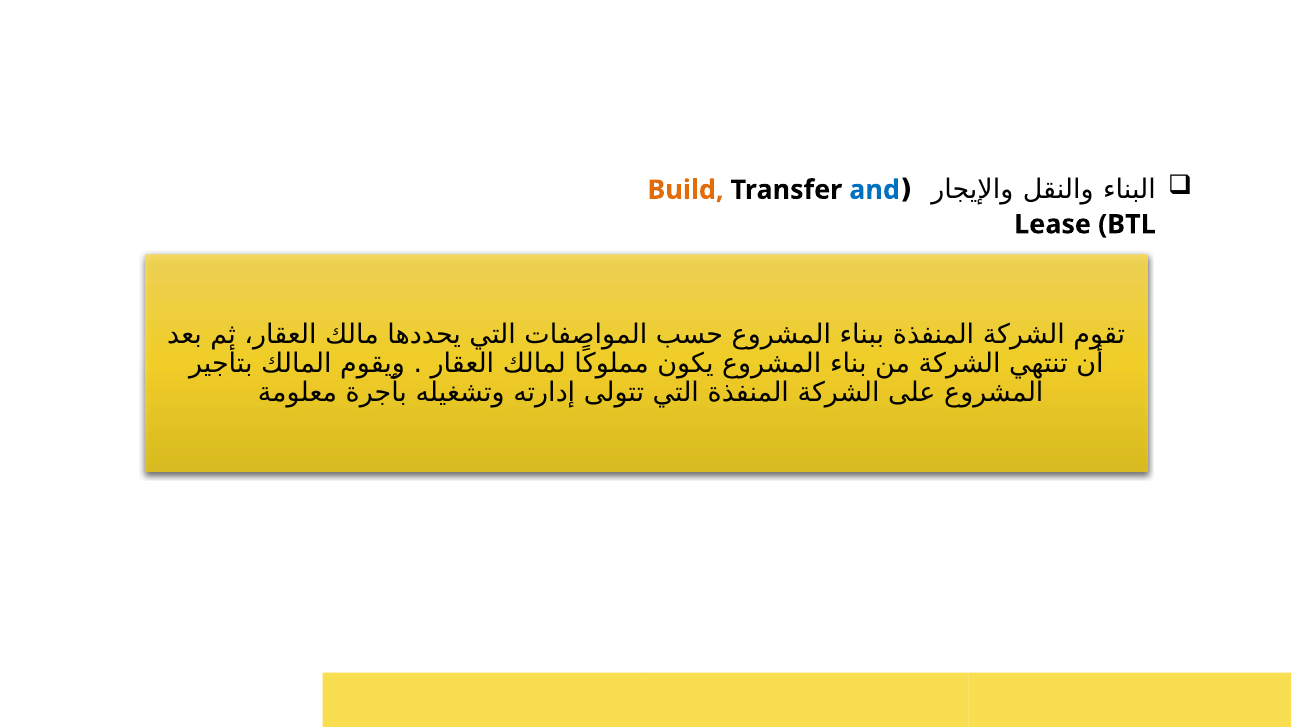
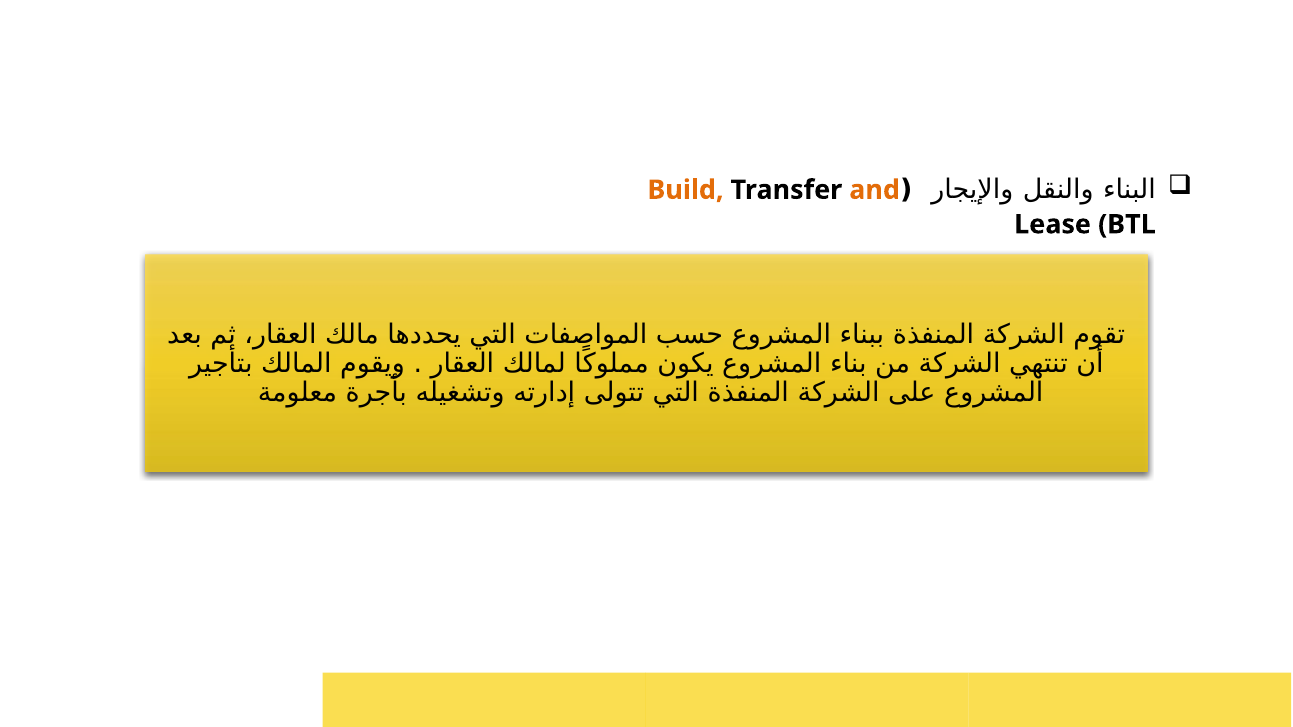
and colour: blue -> orange
